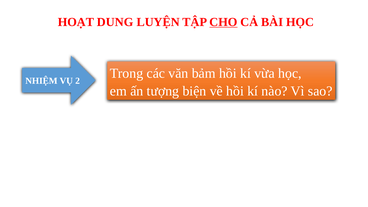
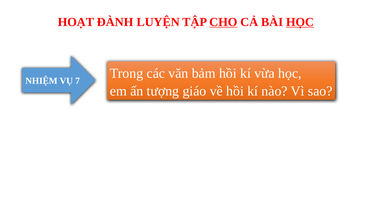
DUNG: DUNG -> ĐÀNH
HỌC at (300, 22) underline: none -> present
2: 2 -> 7
biện: biện -> giáo
